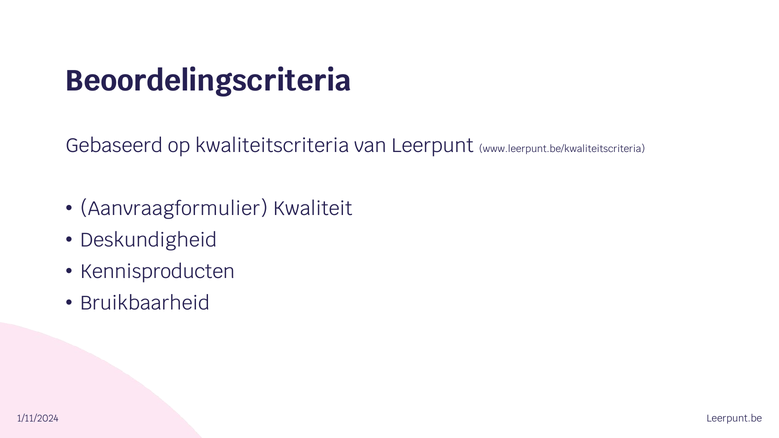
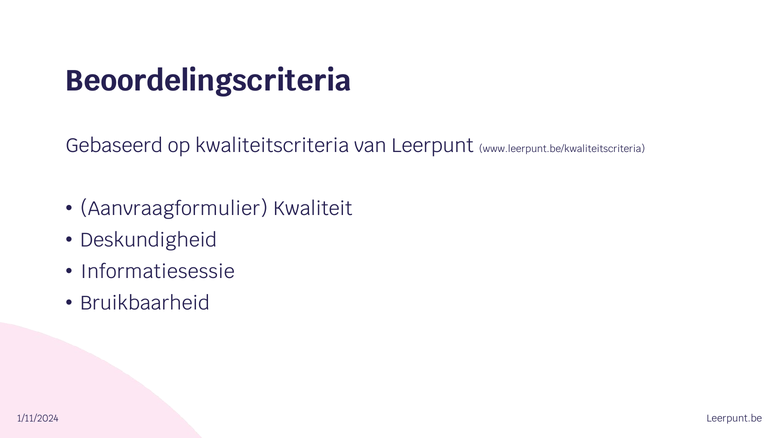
Kennisproducten: Kennisproducten -> Informatiesessie
